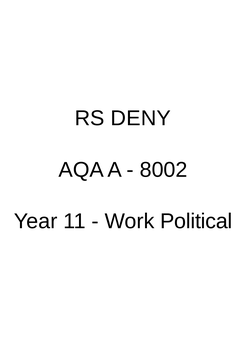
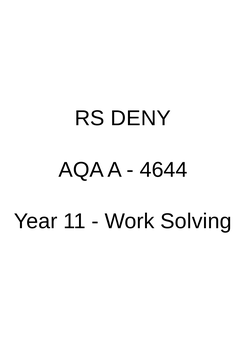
8002: 8002 -> 4644
Political: Political -> Solving
